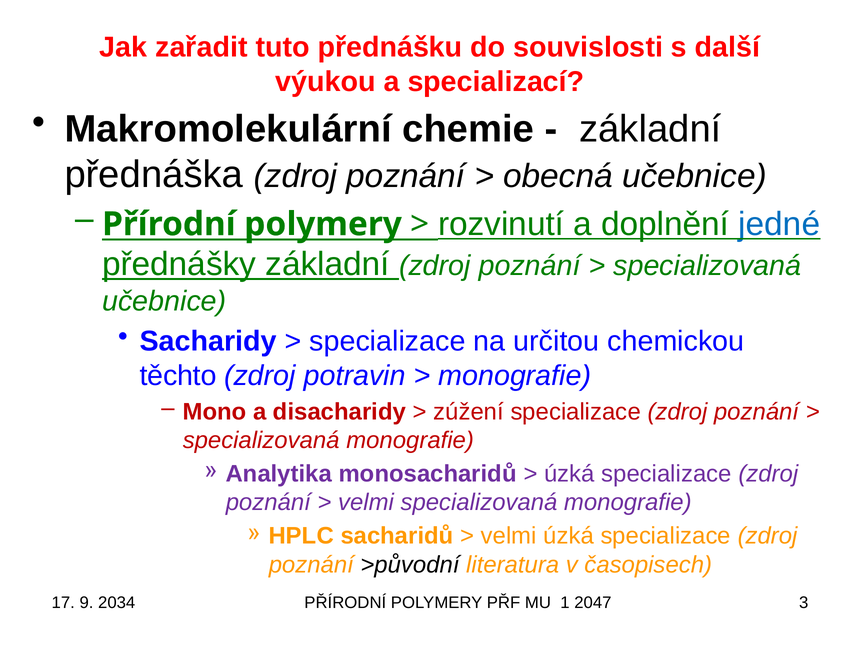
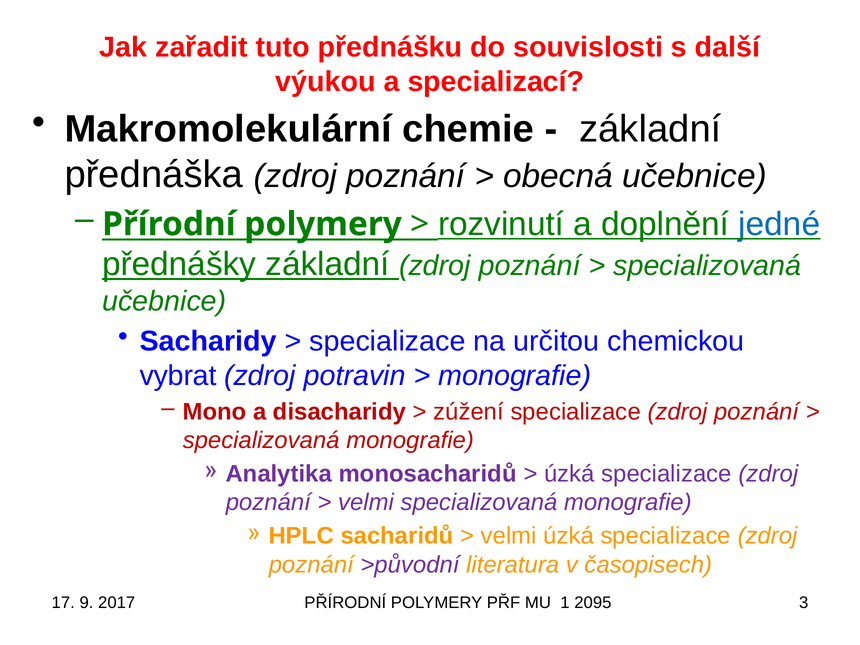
těchto: těchto -> vybrat
>původní colour: black -> purple
2034: 2034 -> 2017
2047: 2047 -> 2095
